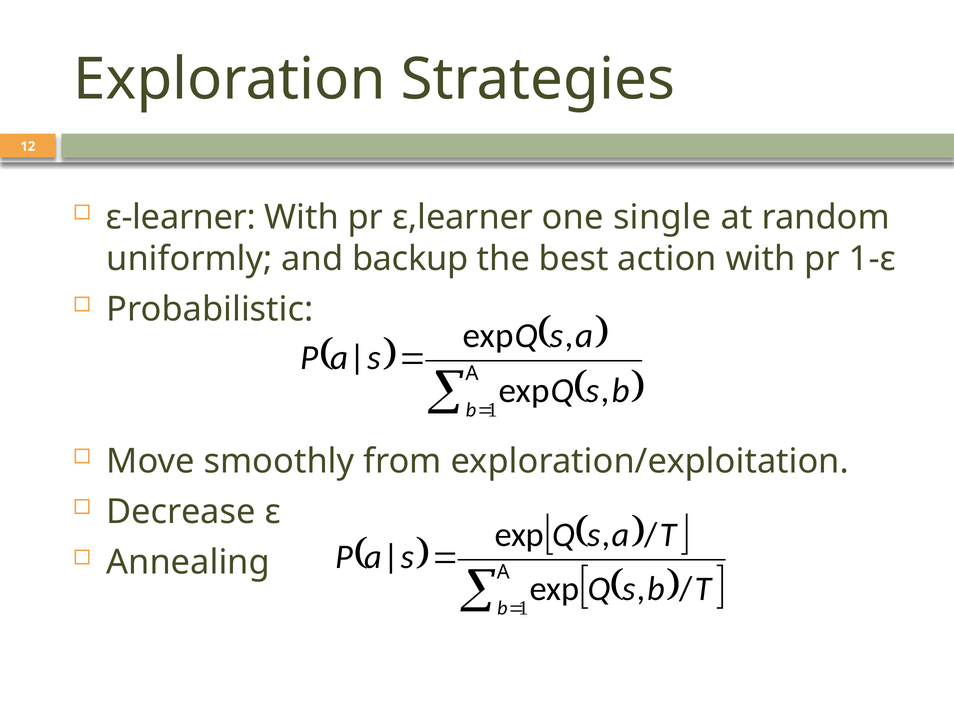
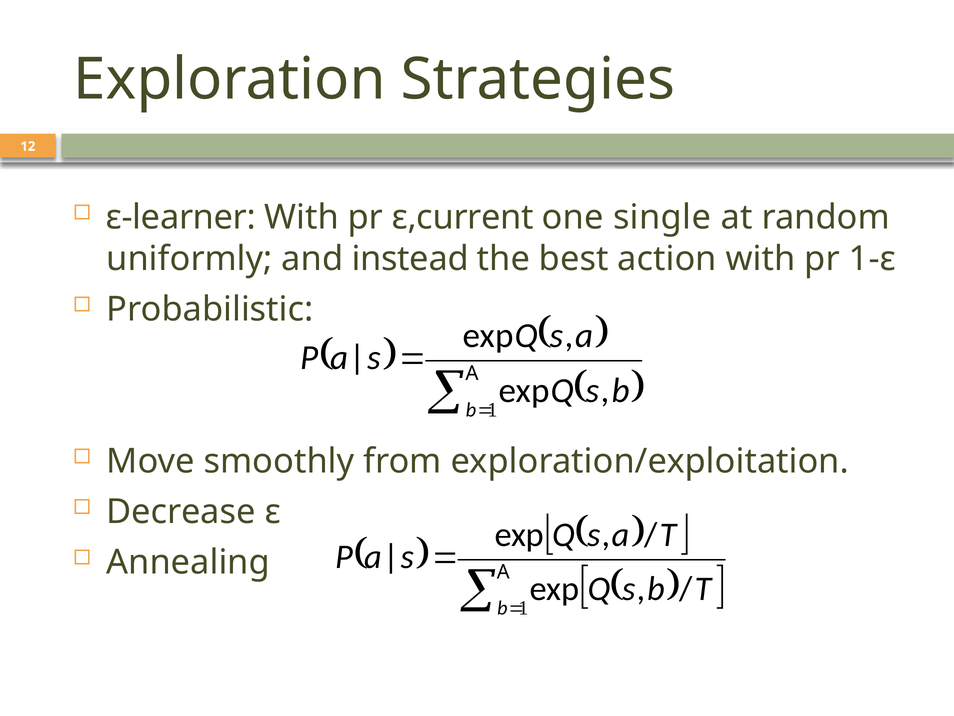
ε,learner: ε,learner -> ε,current
backup: backup -> instead
